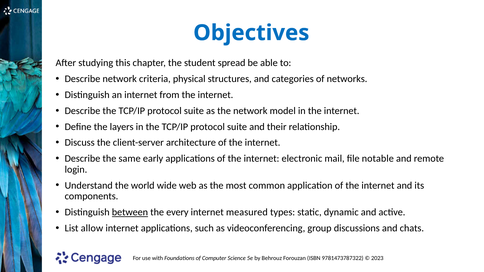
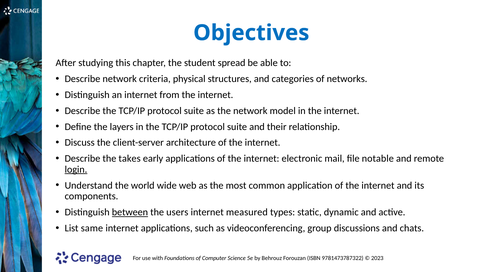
same: same -> takes
login underline: none -> present
every: every -> users
allow: allow -> same
